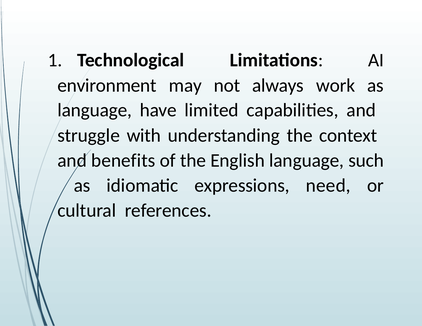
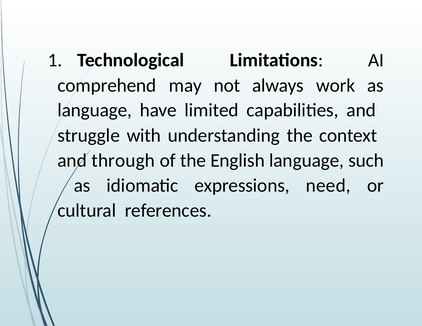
environment: environment -> comprehend
benefits: benefits -> through
